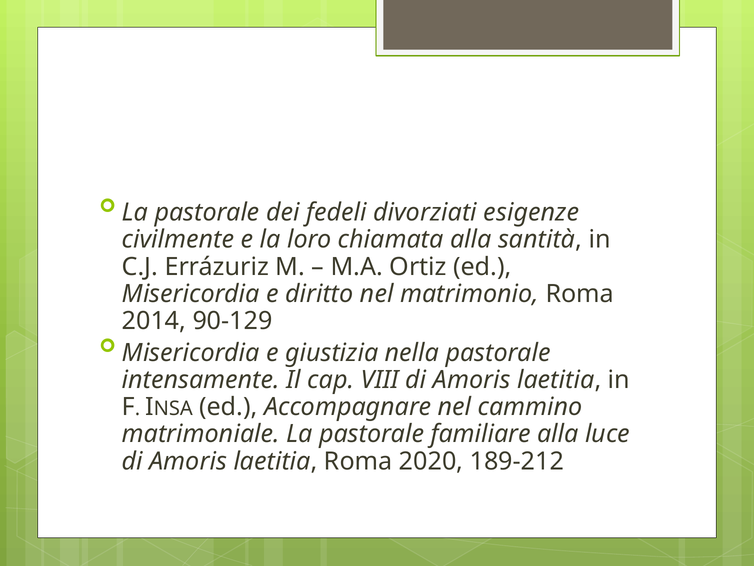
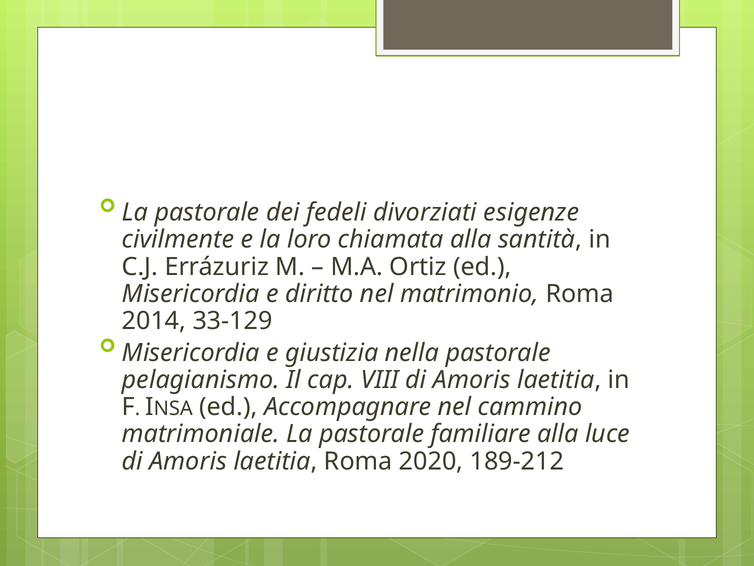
90-129: 90-129 -> 33-129
intensamente: intensamente -> pelagianismo
